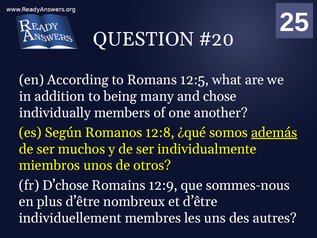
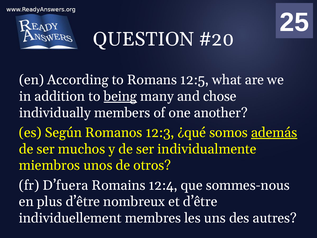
being underline: none -> present
12:8: 12:8 -> 12:3
D’chose: D’chose -> D’fuera
12:9: 12:9 -> 12:4
